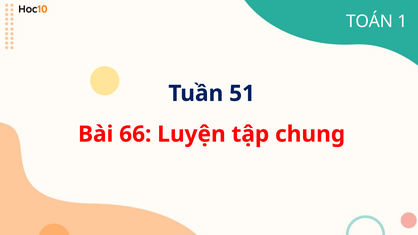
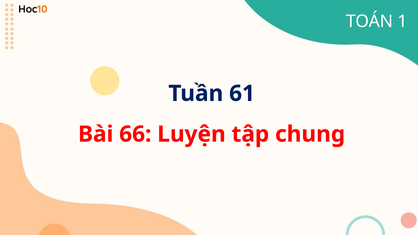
51: 51 -> 61
